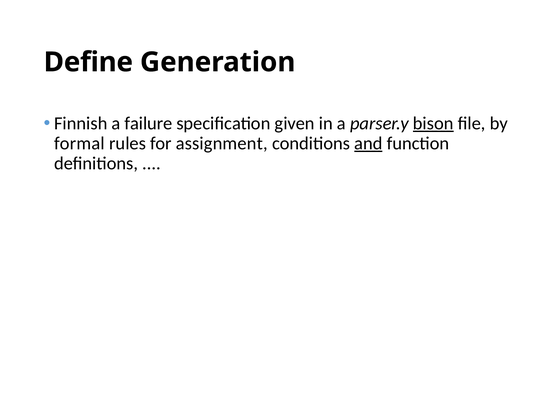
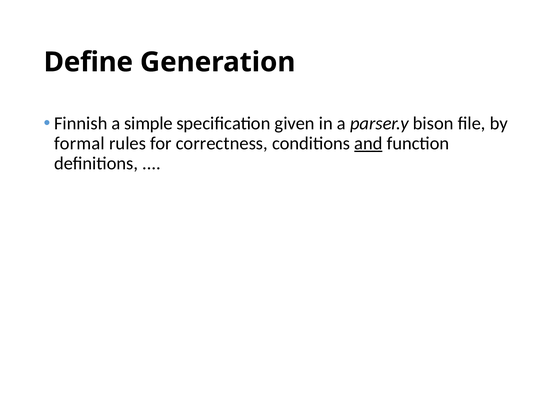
failure: failure -> simple
bison underline: present -> none
assignment: assignment -> correctness
